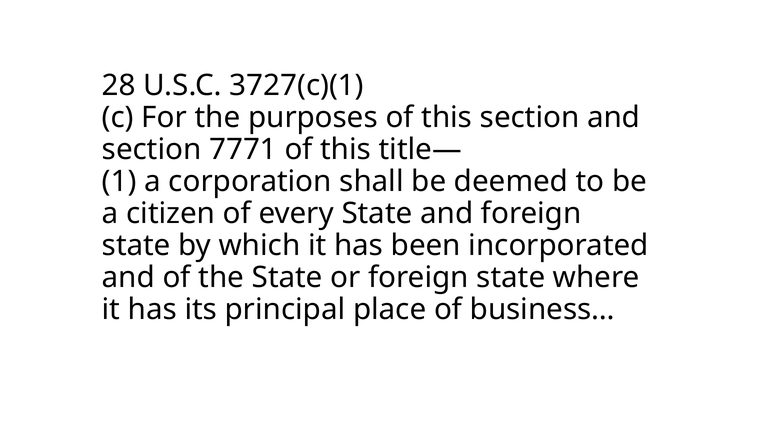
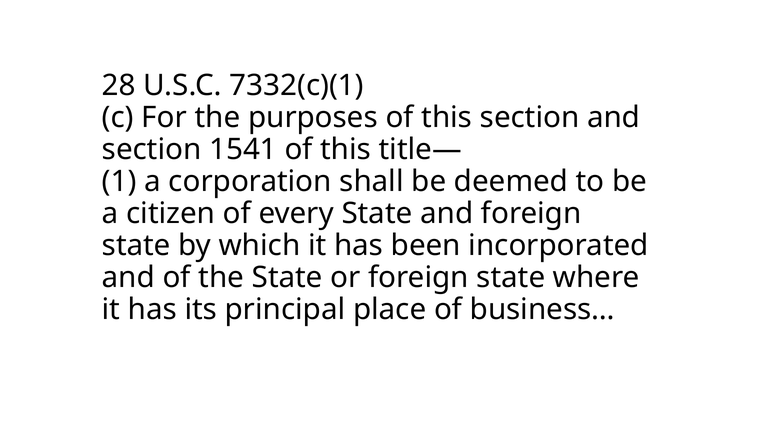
3727(c)(1: 3727(c)(1 -> 7332(c)(1
7771: 7771 -> 1541
